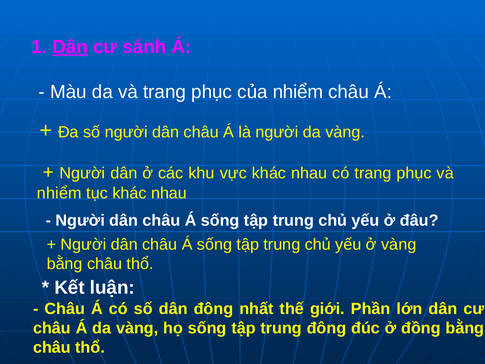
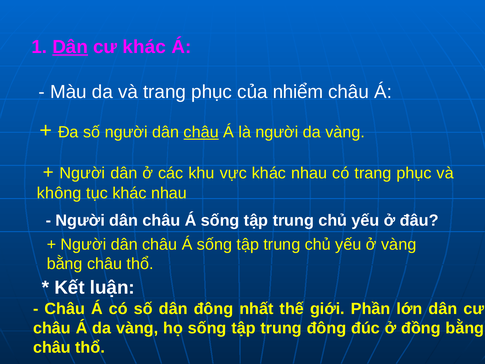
cư sánh: sánh -> khác
châu at (201, 132) underline: none -> present
nhiểm at (59, 193): nhiểm -> không
